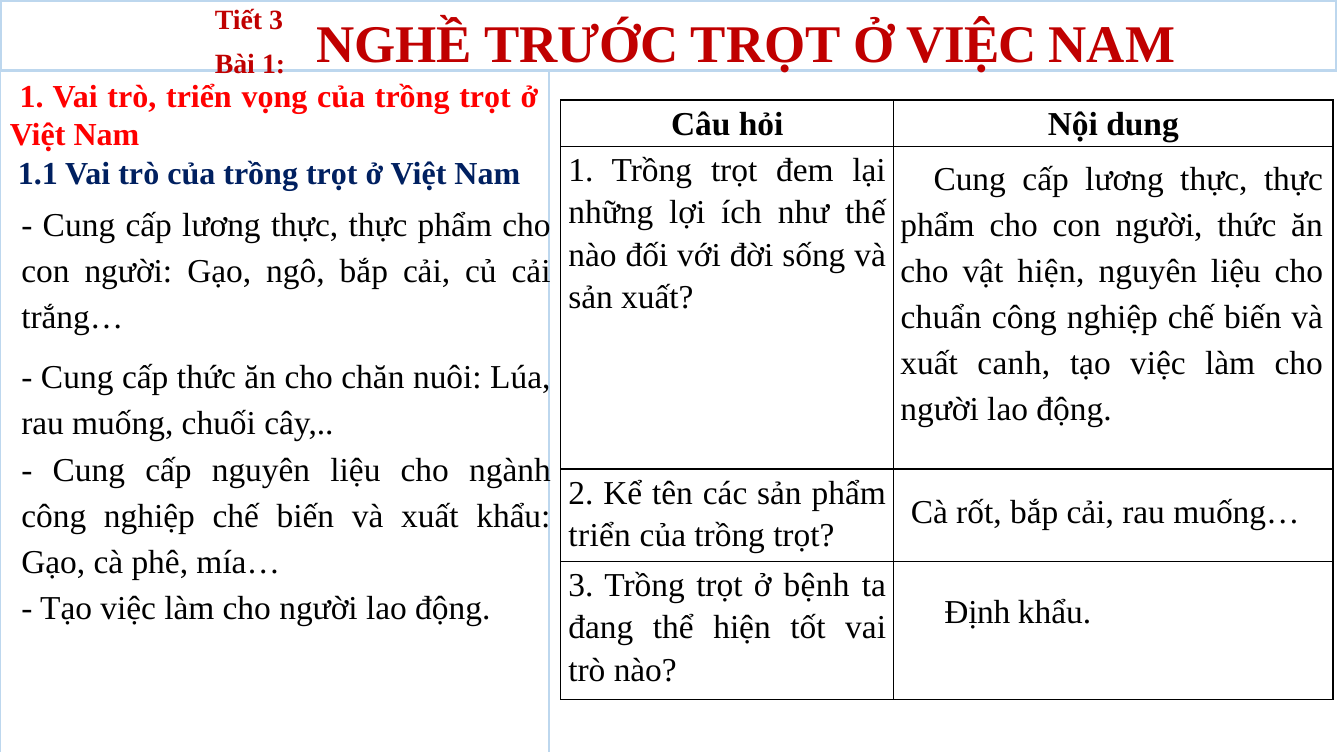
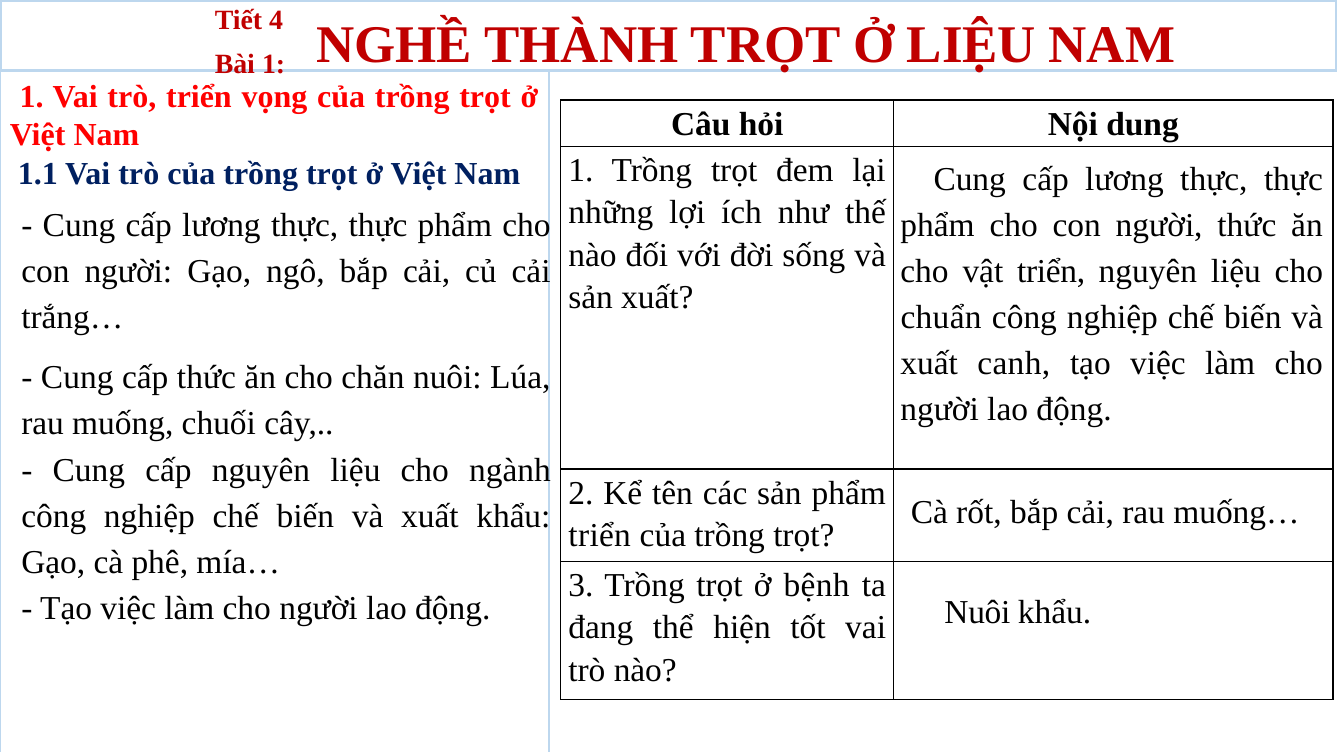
Tiết 3: 3 -> 4
TRƯỚC: TRƯỚC -> THÀNH
Ở VIỆC: VIỆC -> LIỆU
vật hiện: hiện -> triển
Định at (977, 612): Định -> Nuôi
